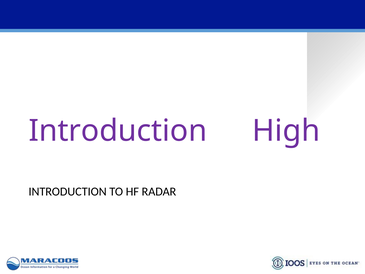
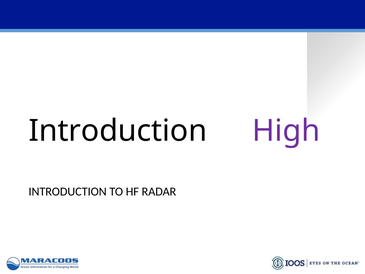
Introduction at (118, 131) colour: purple -> black
